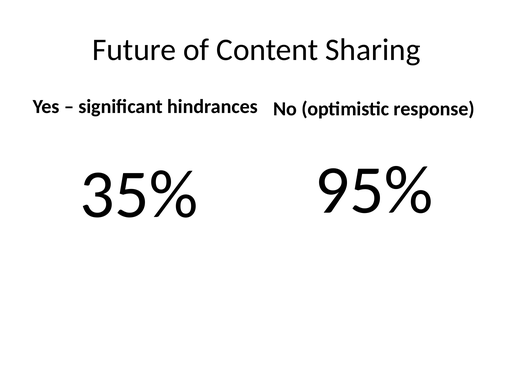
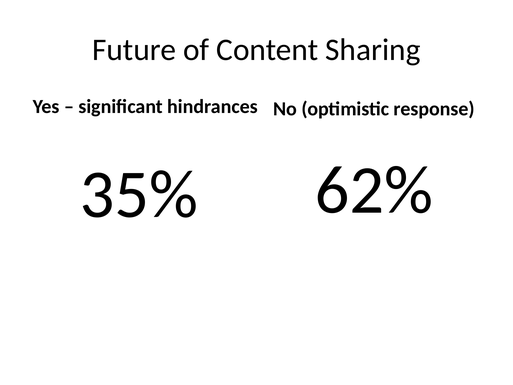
95%: 95% -> 62%
